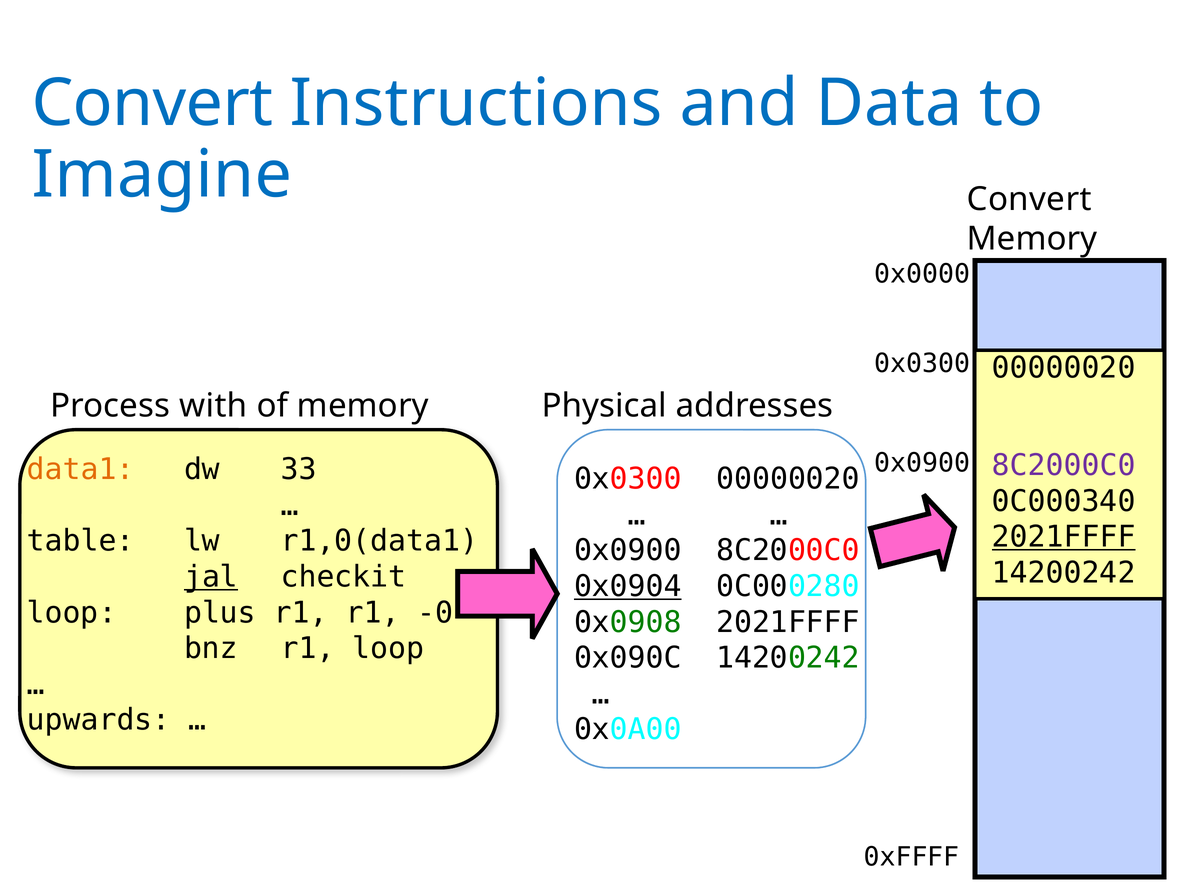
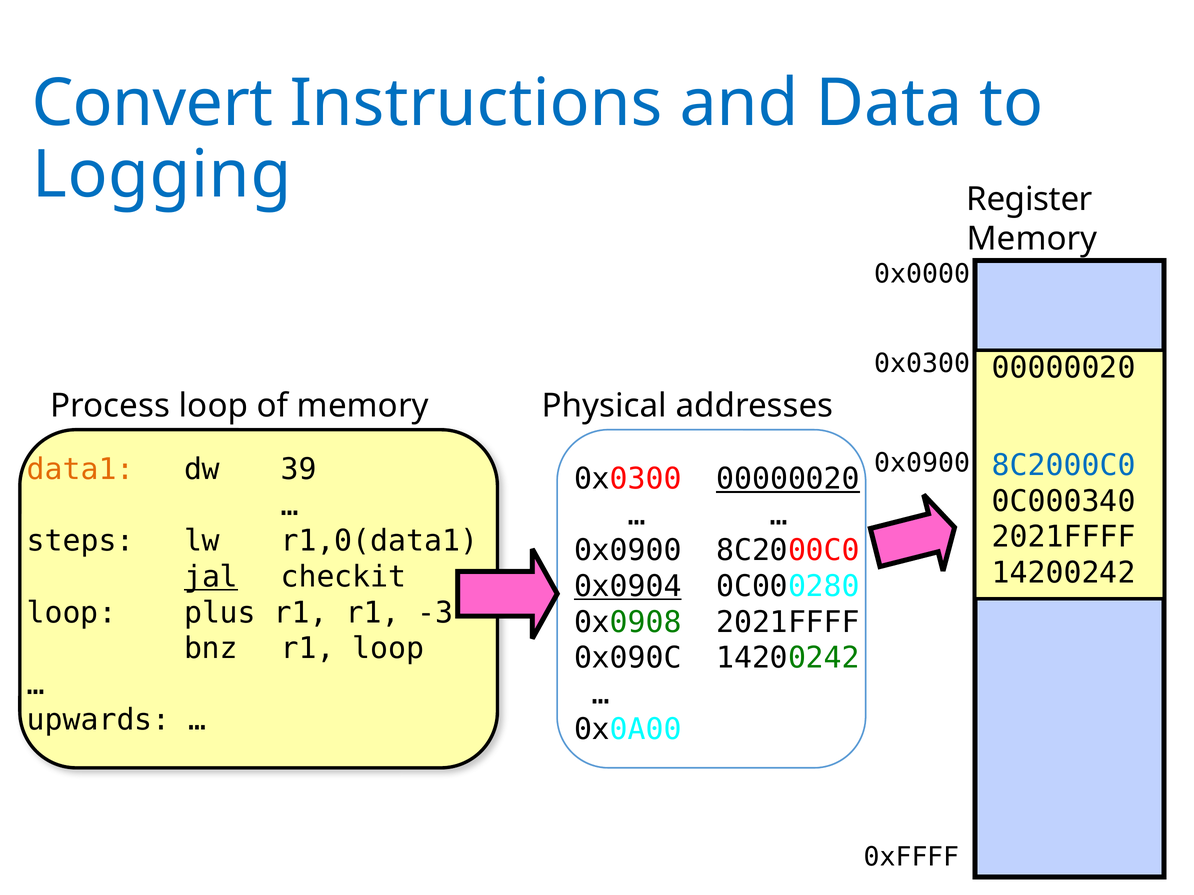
Imagine: Imagine -> Logging
Convert at (1029, 199): Convert -> Register
Process with: with -> loop
8C2000C0 at (1064, 466) colour: purple -> blue
33: 33 -> 39
00000020 at (788, 479) underline: none -> present
2021FFFF at (1064, 537) underline: present -> none
table: table -> steps
-0: -0 -> -3
